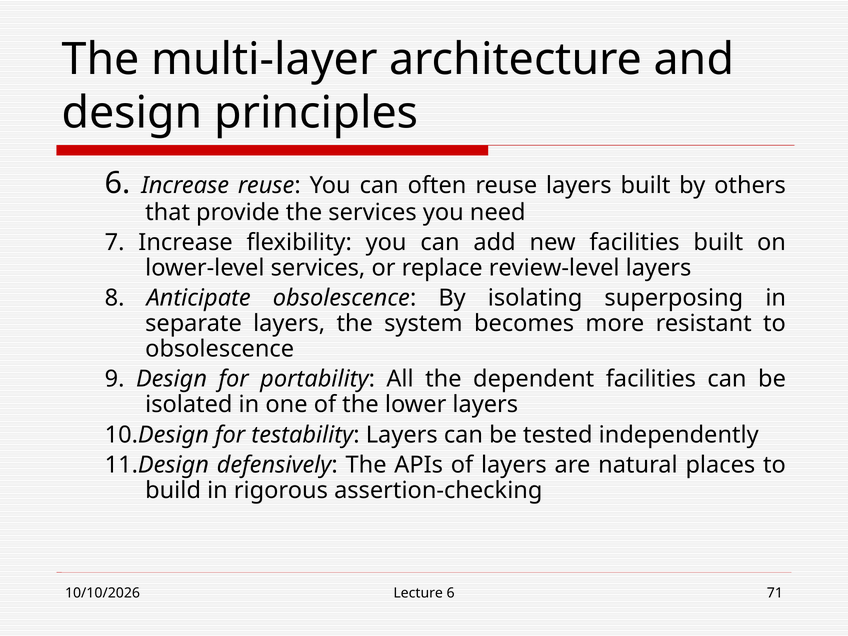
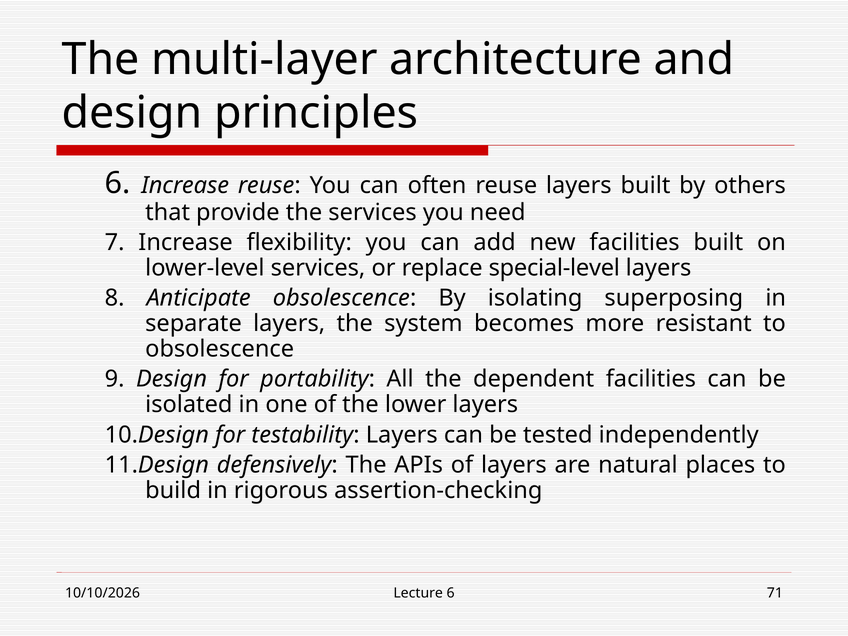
review-level: review-level -> special-level
